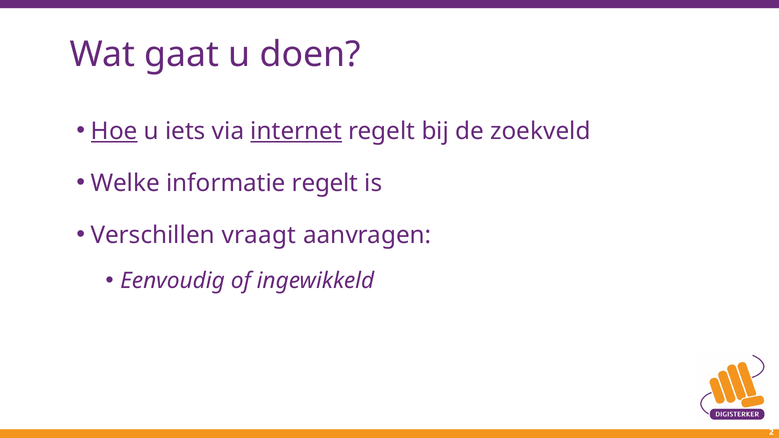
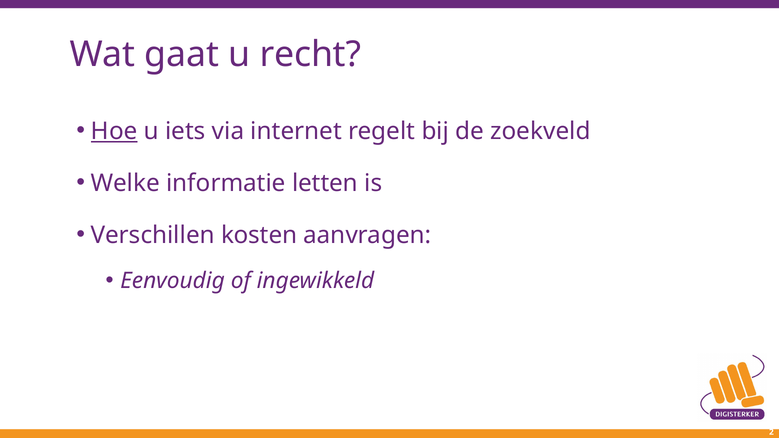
doen: doen -> recht
internet underline: present -> none
informatie regelt: regelt -> letten
vraagt: vraagt -> kosten
